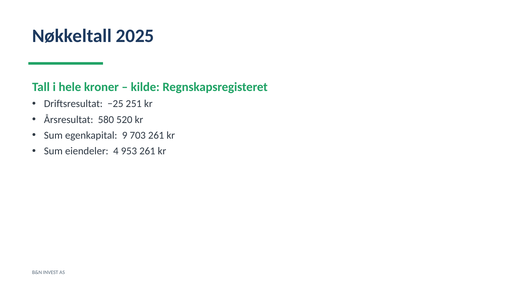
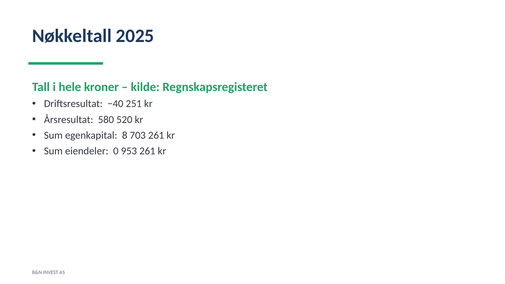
−25: −25 -> −40
9: 9 -> 8
4: 4 -> 0
